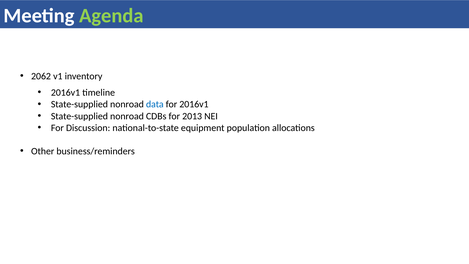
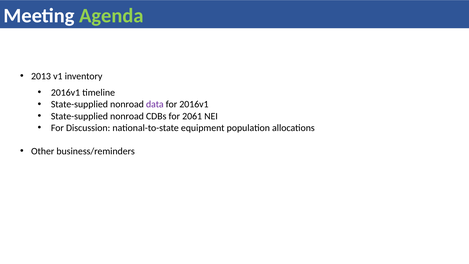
2062: 2062 -> 2013
data colour: blue -> purple
2013: 2013 -> 2061
